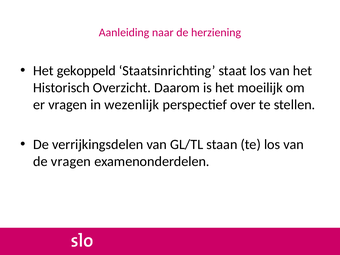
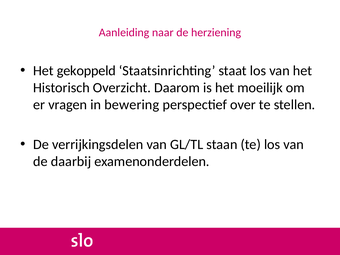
wezenlijk: wezenlijk -> bewering
de vragen: vragen -> daarbij
